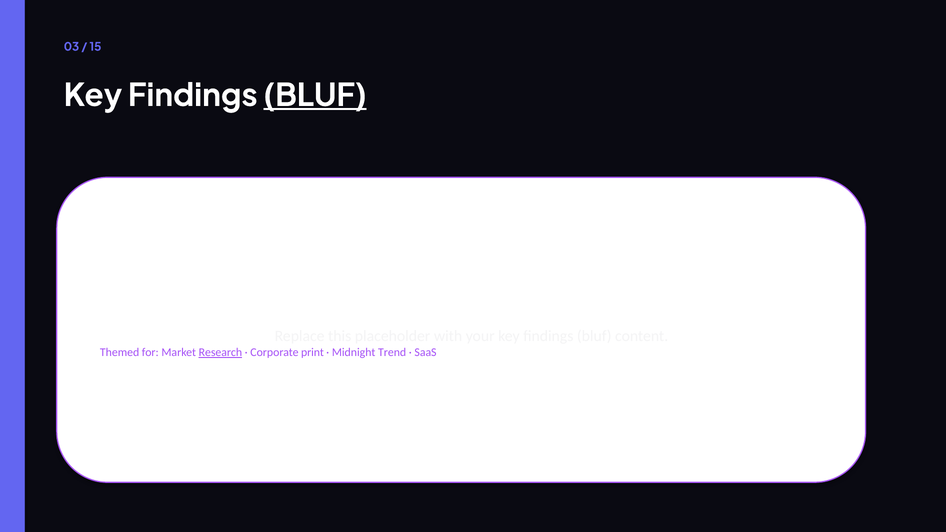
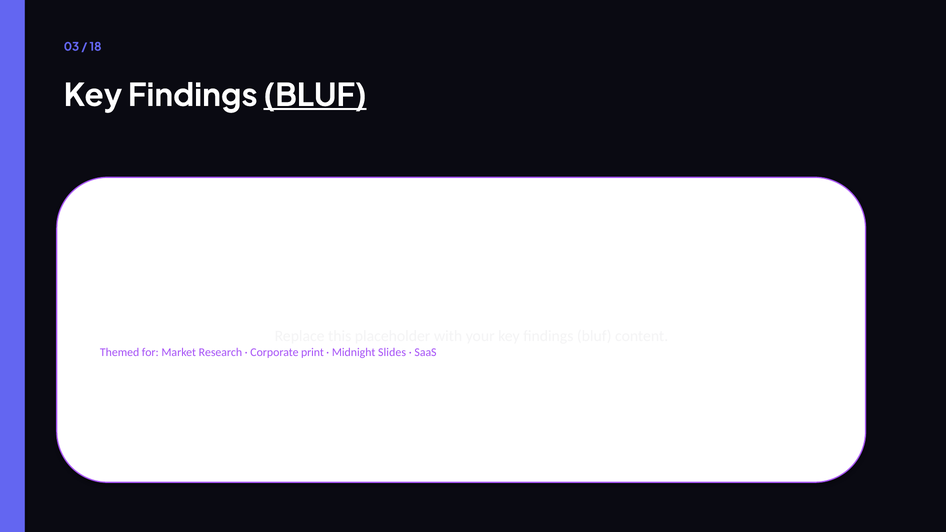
15: 15 -> 18
Research underline: present -> none
Trend: Trend -> Slides
